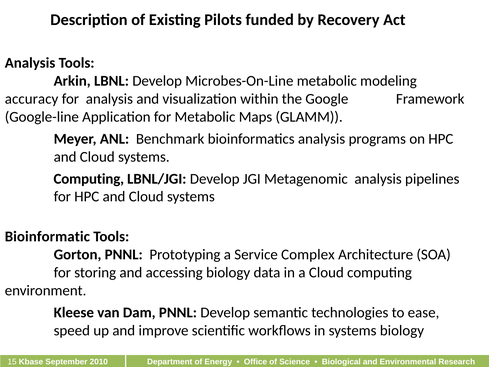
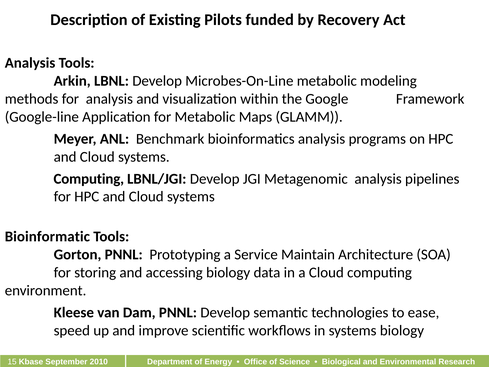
accuracy: accuracy -> methods
Complex: Complex -> Maintain
